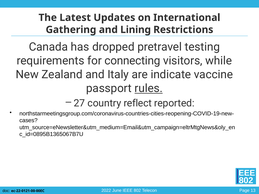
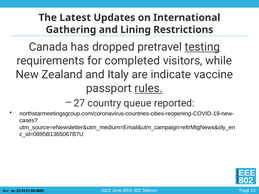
testing underline: none -> present
connecting: connecting -> completed
reflect: reflect -> queue
